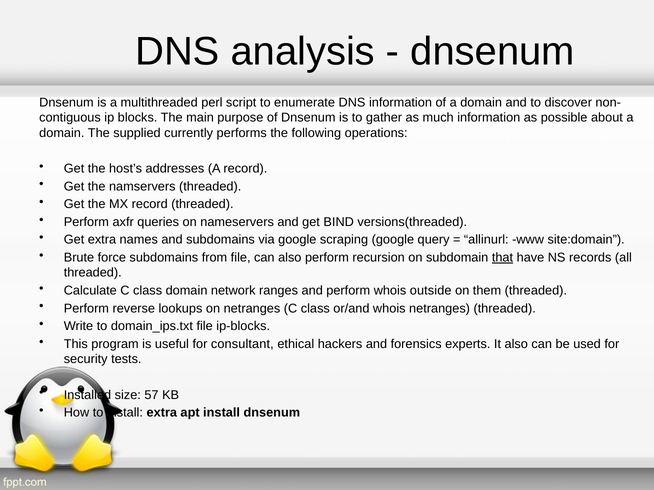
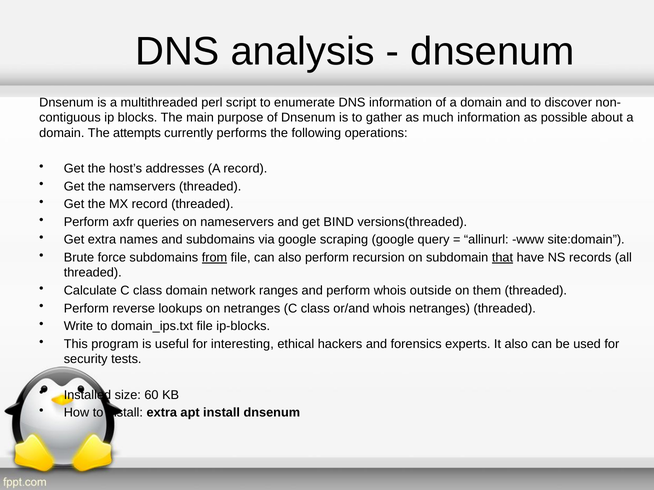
supplied: supplied -> attempts
from underline: none -> present
consultant: consultant -> interesting
57: 57 -> 60
